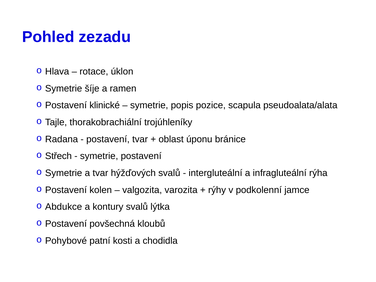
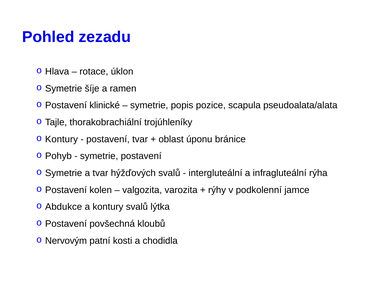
Radana at (62, 139): Radana -> Kontury
Střech: Střech -> Pohyb
Pohybové: Pohybové -> Nervovým
